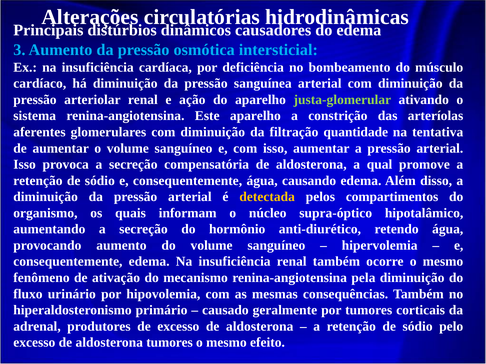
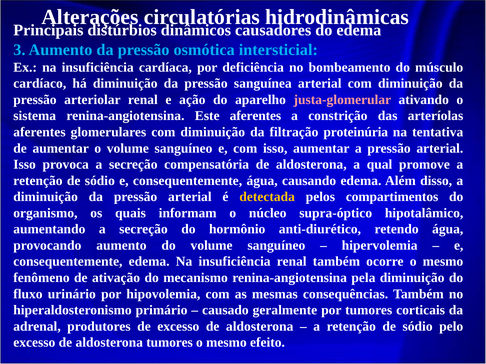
justa-glomerular colour: light green -> pink
Este aparelho: aparelho -> aferentes
quantidade: quantidade -> proteinúria
